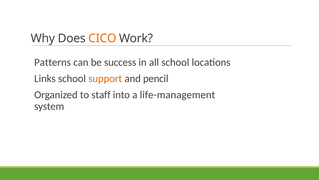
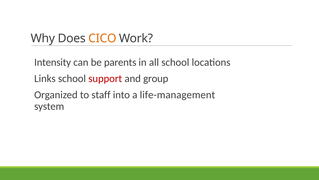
Patterns: Patterns -> Intensity
success: success -> parents
support colour: orange -> red
pencil: pencil -> group
